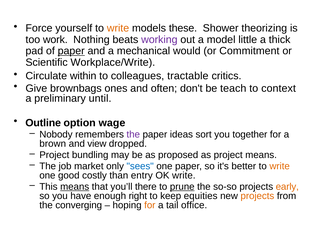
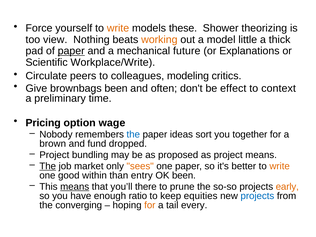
work: work -> view
working colour: purple -> orange
would: would -> future
Commitment: Commitment -> Explanations
within: within -> peers
tractable: tractable -> modeling
brownbags ones: ones -> been
teach: teach -> effect
until: until -> time
Outline: Outline -> Pricing
the at (133, 135) colour: purple -> blue
view: view -> fund
The at (48, 166) underline: none -> present
sees colour: blue -> orange
costly: costly -> within
OK write: write -> been
prune underline: present -> none
right: right -> ratio
projects at (257, 196) colour: orange -> blue
office: office -> every
